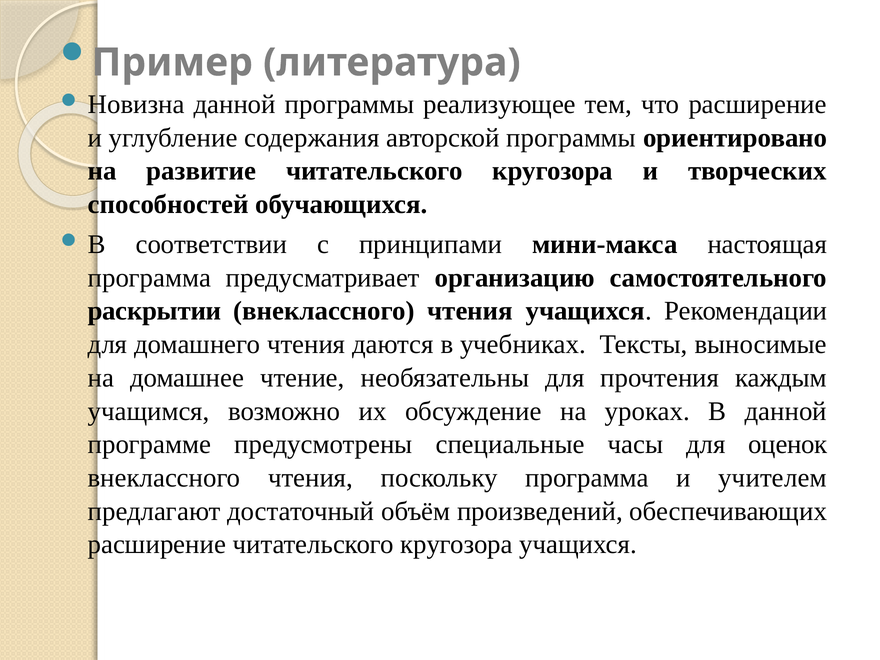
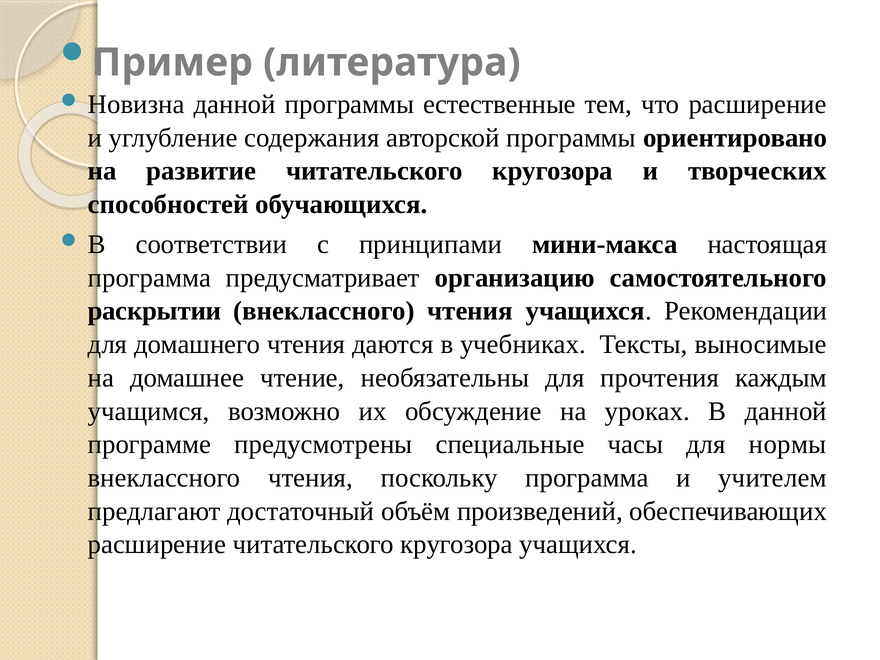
реализующее: реализующее -> естественные
оценок: оценок -> нормы
